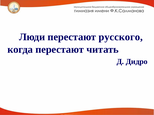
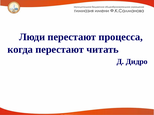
русского: русского -> процесса
